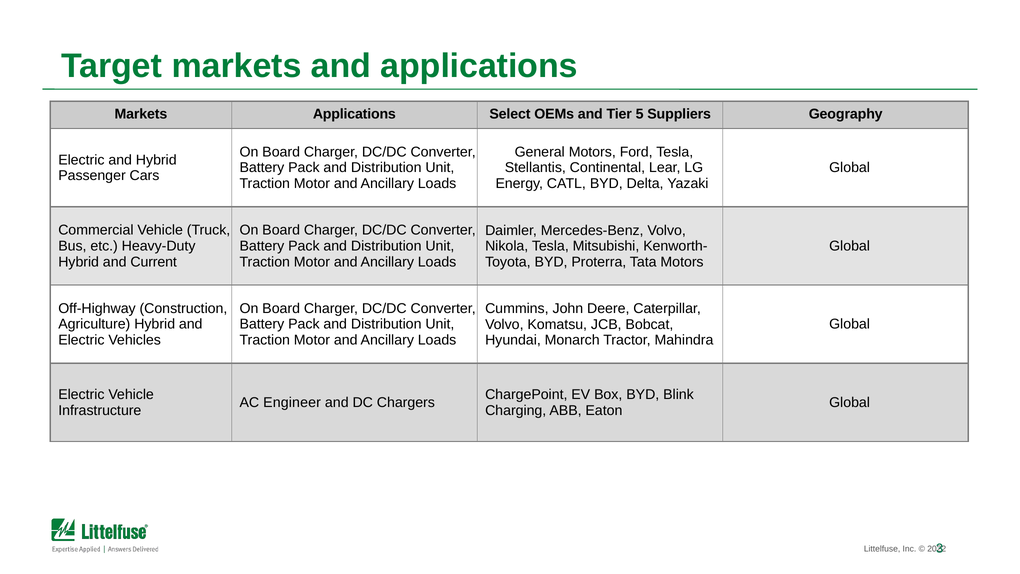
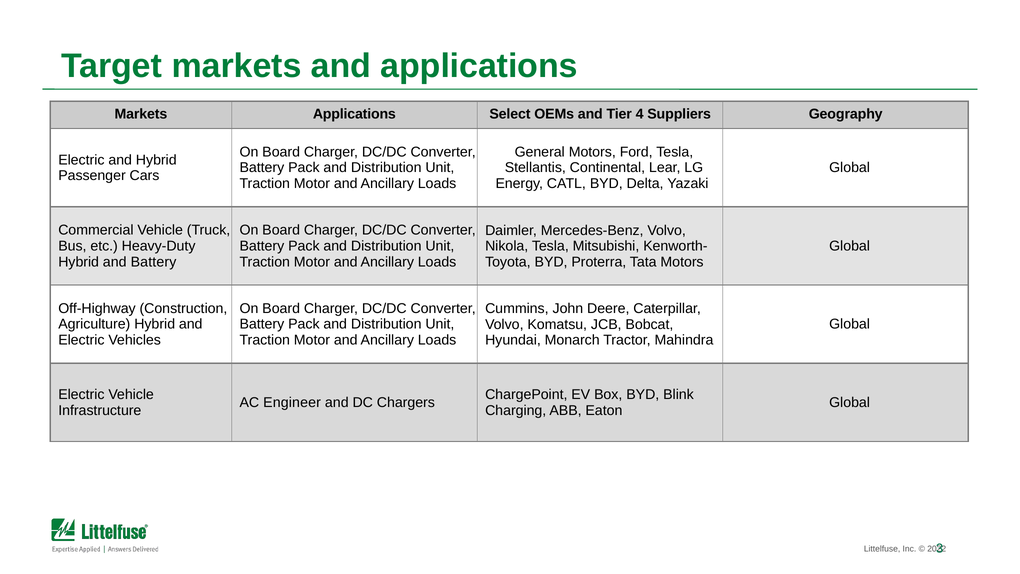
5: 5 -> 4
and Current: Current -> Battery
